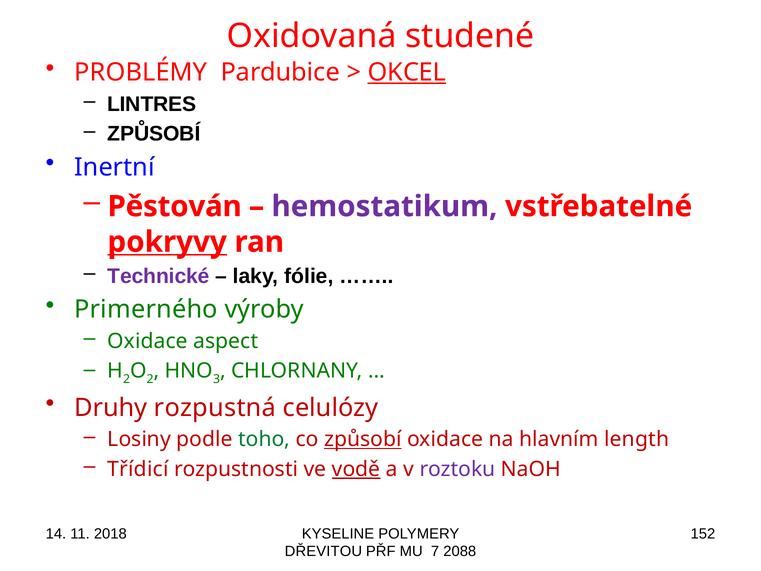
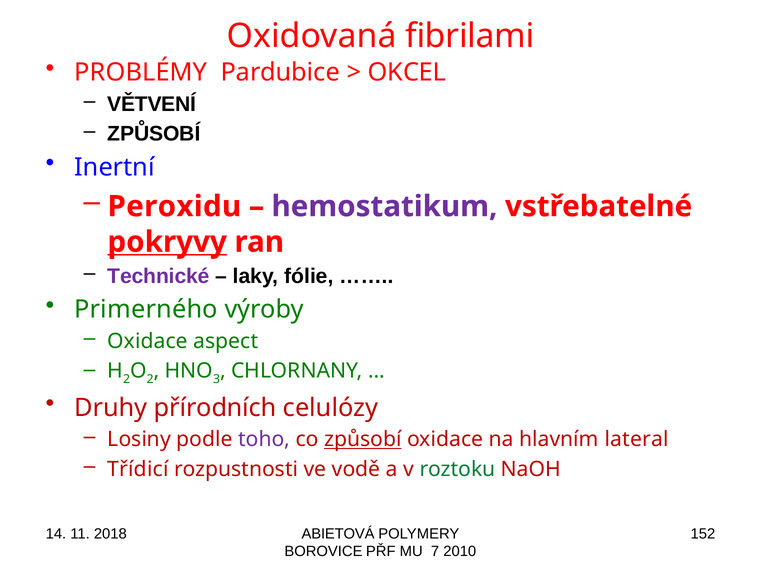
studené: studené -> fibrilami
OKCEL underline: present -> none
LINTRES: LINTRES -> VĚTVENÍ
Pěstován: Pěstován -> Peroxidu
rozpustná: rozpustná -> přírodních
toho colour: green -> purple
length: length -> lateral
vodě underline: present -> none
roztoku colour: purple -> green
KYSELINE: KYSELINE -> ABIETOVÁ
DŘEVITOU: DŘEVITOU -> BOROVICE
2088: 2088 -> 2010
